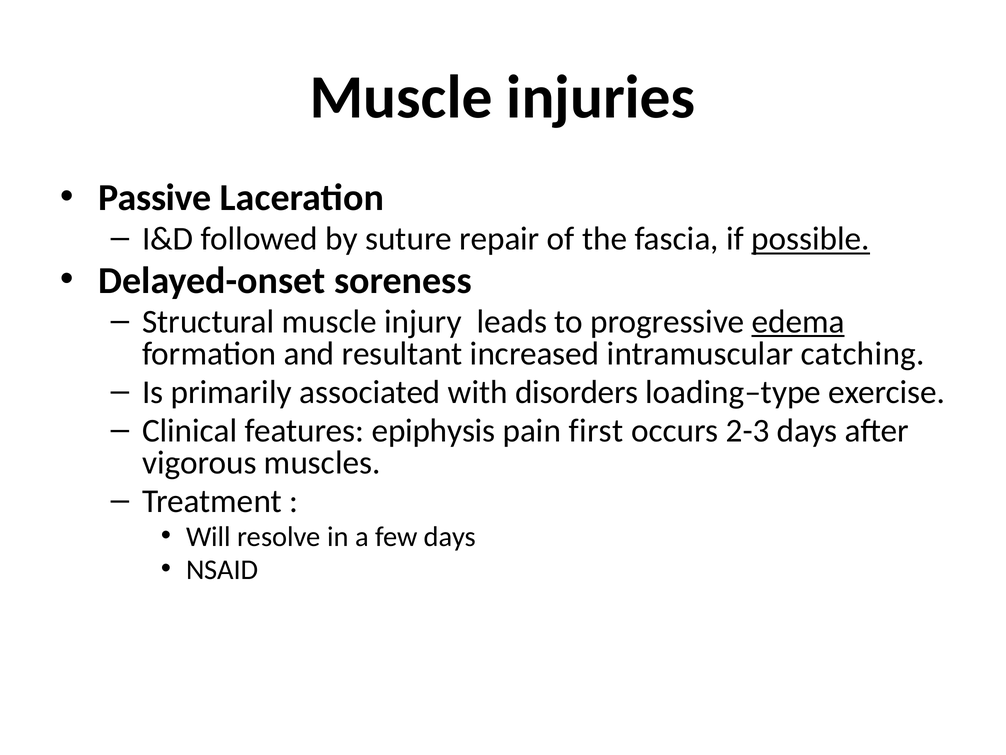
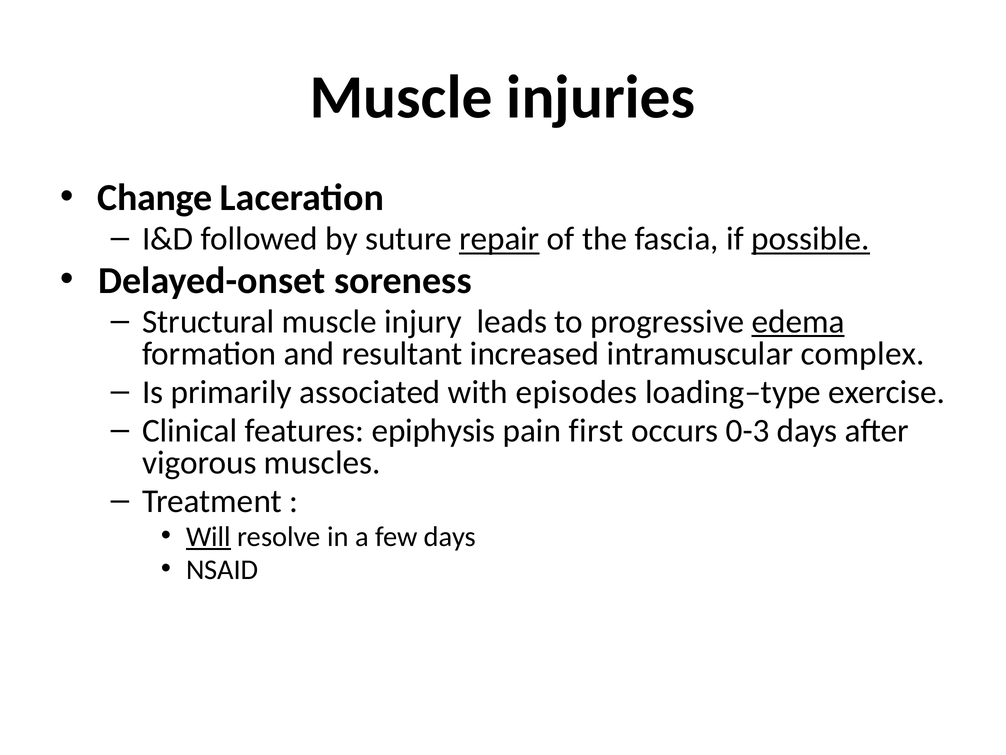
Passive: Passive -> Change
repair underline: none -> present
catching: catching -> complex
disorders: disorders -> episodes
2-3: 2-3 -> 0-3
Will underline: none -> present
